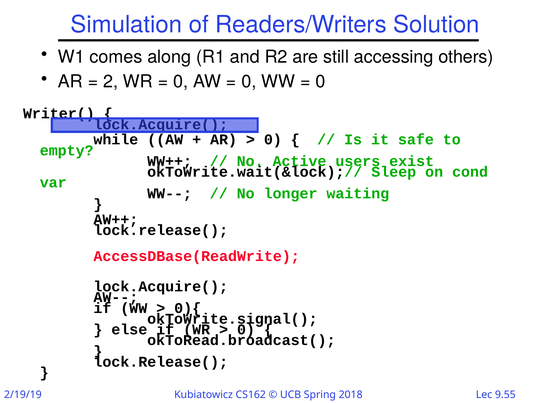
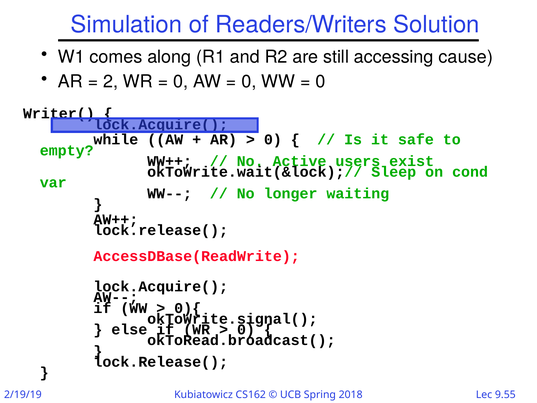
others: others -> cause
